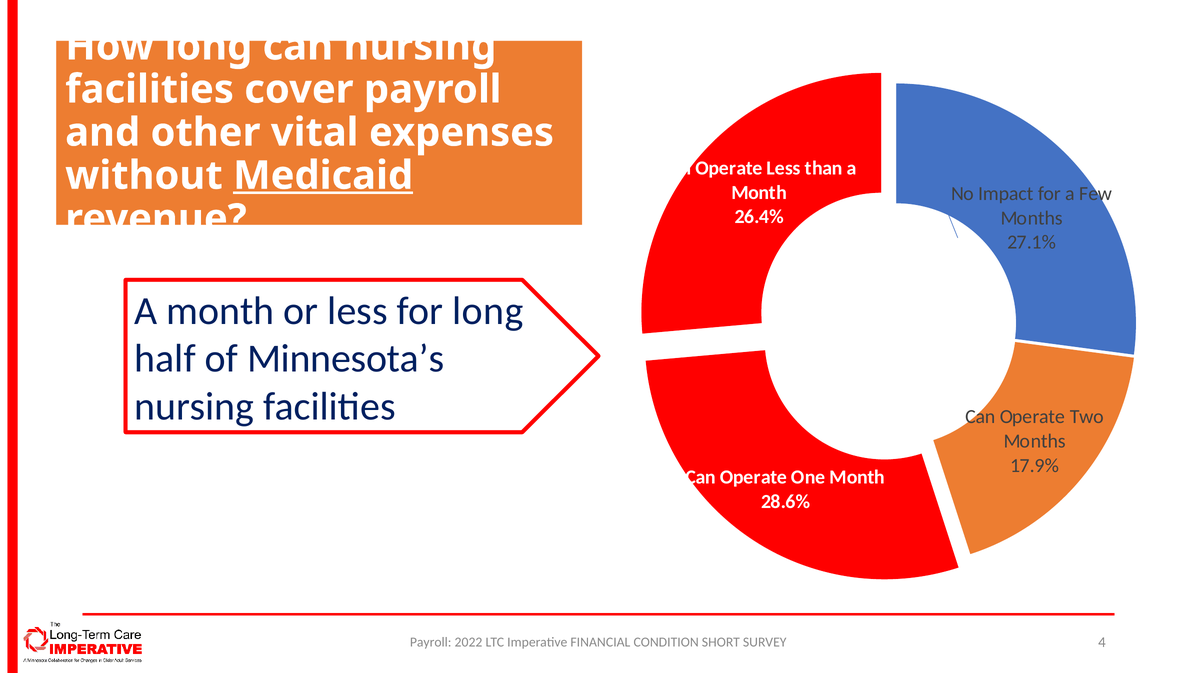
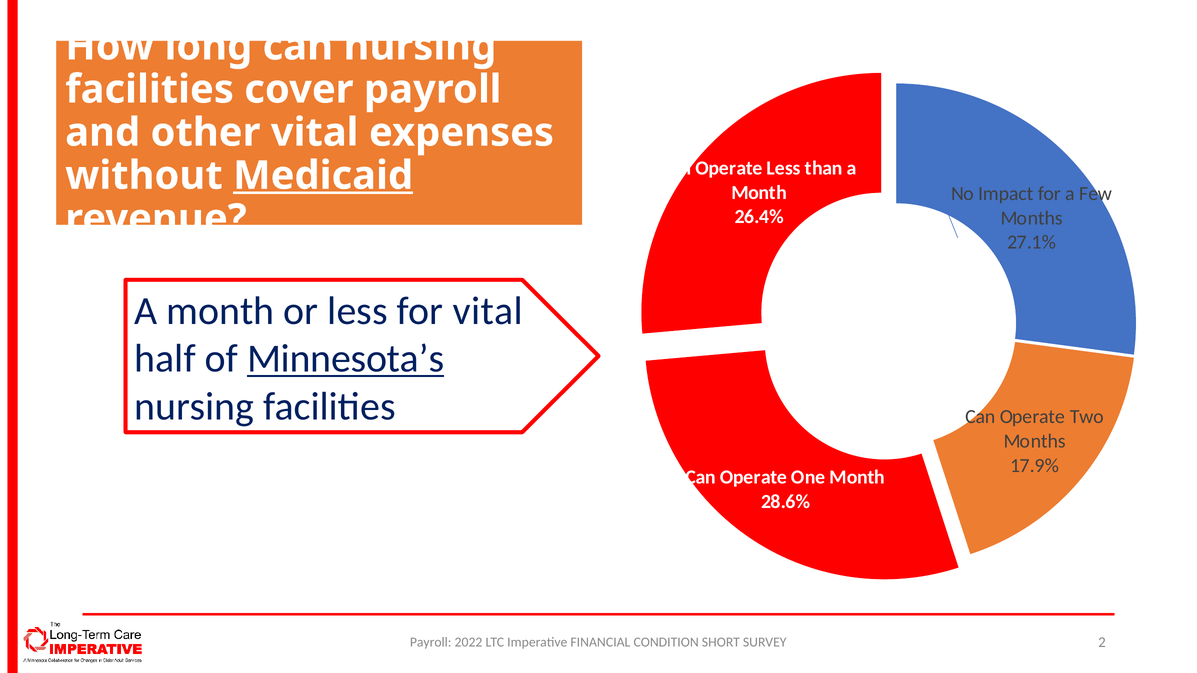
for long: long -> vital
Minnesota’s underline: none -> present
4: 4 -> 2
